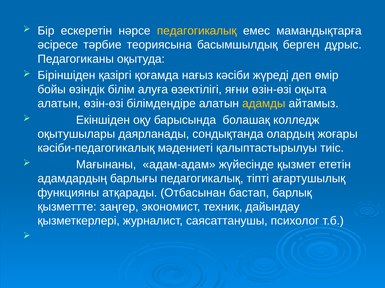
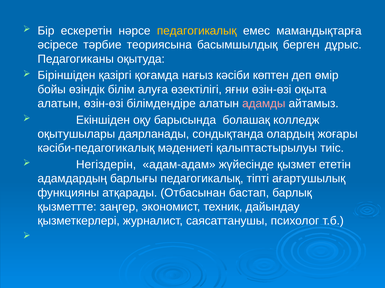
жүреді: жүреді -> көптен
адамды colour: yellow -> pink
Мағынаны: Мағынаны -> Негіздерін
